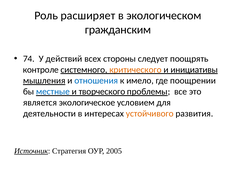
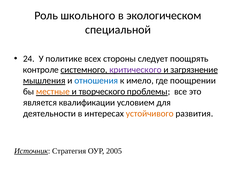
расширяет: расширяет -> школьного
гражданским: гражданским -> специальной
74: 74 -> 24
действий: действий -> политике
критического colour: orange -> purple
инициативы: инициативы -> загрязнение
местные colour: blue -> orange
экологическое: экологическое -> квалификации
